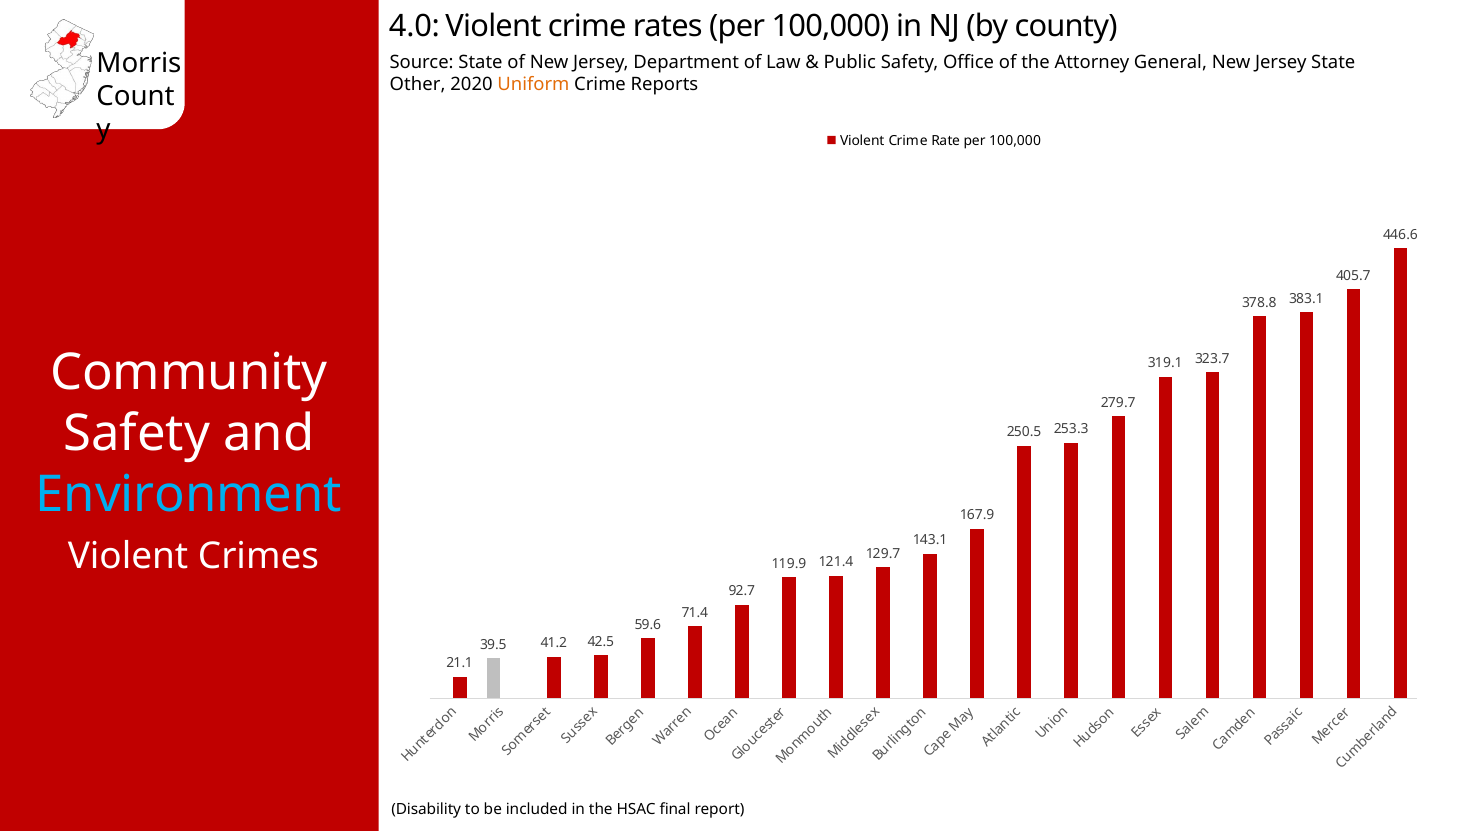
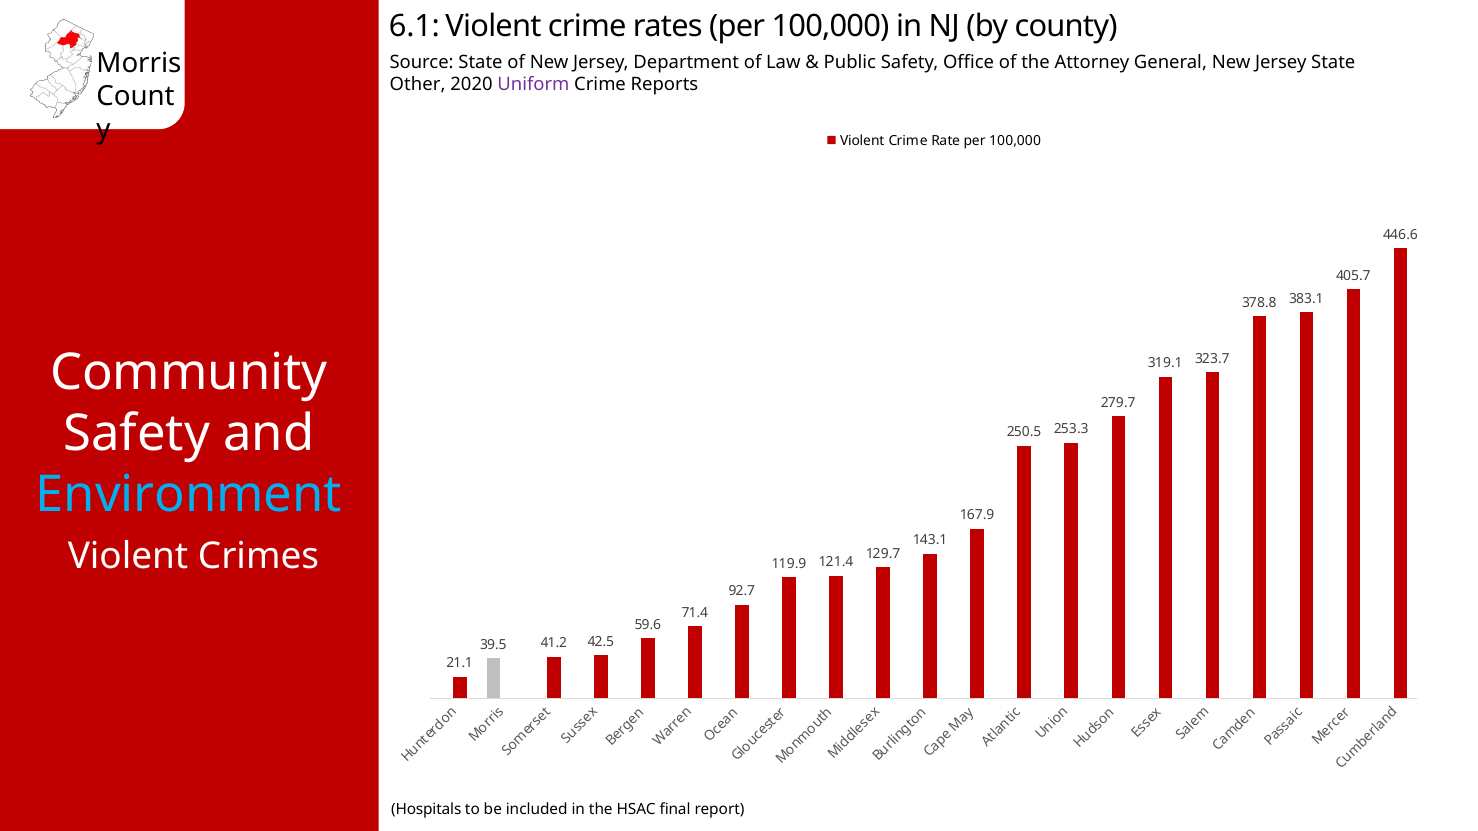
4.0: 4.0 -> 6.1
Uniform colour: orange -> purple
Disability: Disability -> Hospitals
